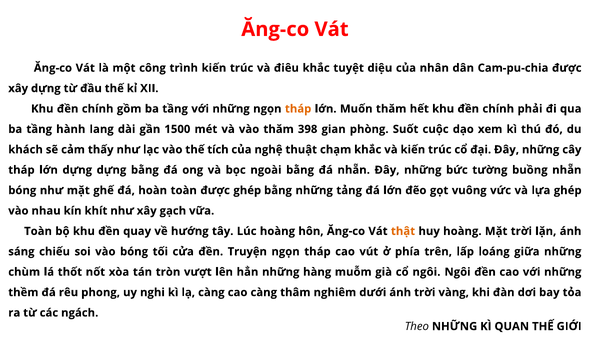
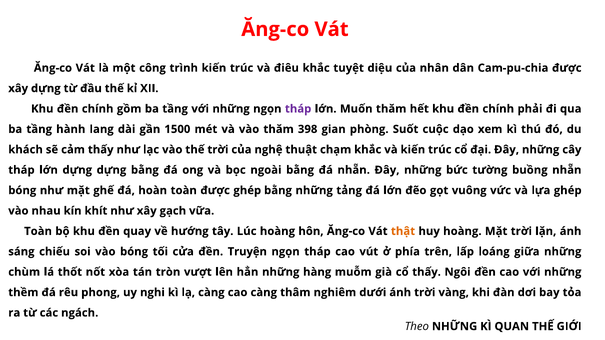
tháp at (298, 109) colour: orange -> purple
thế tích: tích -> trời
cổ ngôi: ngôi -> thấy
